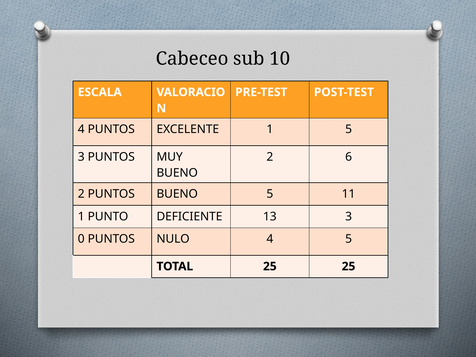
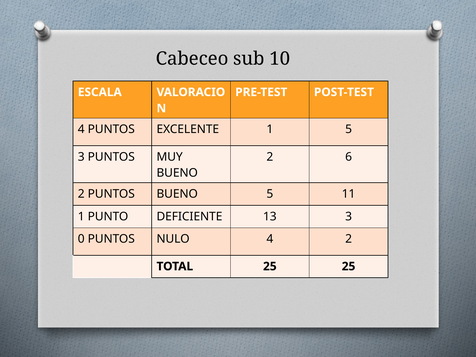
4 5: 5 -> 2
